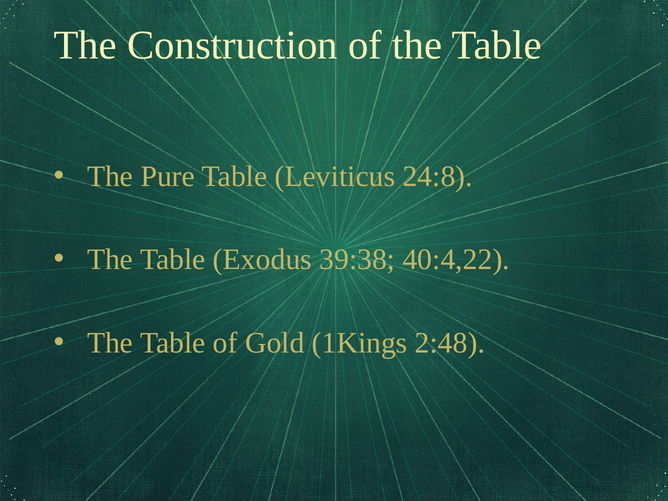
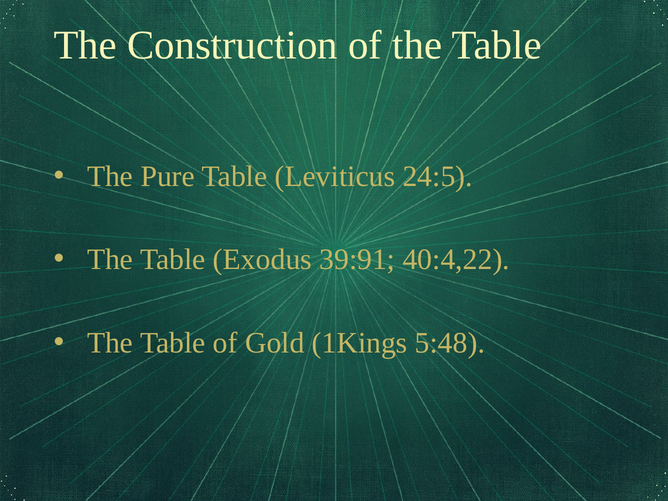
24:8: 24:8 -> 24:5
39:38: 39:38 -> 39:91
2:48: 2:48 -> 5:48
